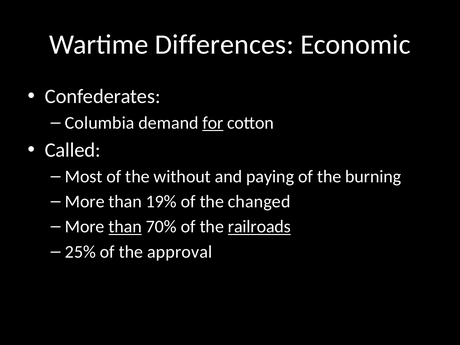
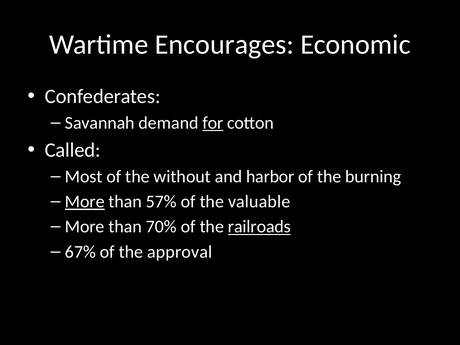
Differences: Differences -> Encourages
Columbia: Columbia -> Savannah
paying: paying -> harbor
More at (85, 202) underline: none -> present
19%: 19% -> 57%
changed: changed -> valuable
than at (125, 227) underline: present -> none
25%: 25% -> 67%
